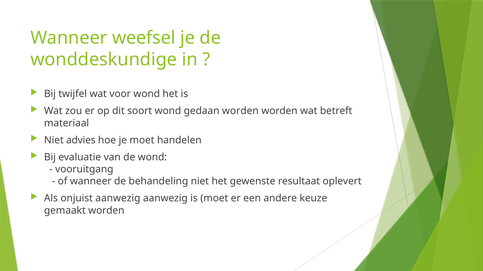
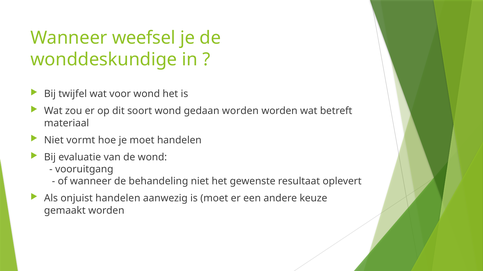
advies: advies -> vormt
onjuist aanwezig: aanwezig -> handelen
